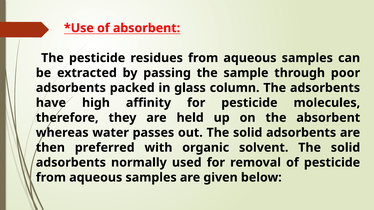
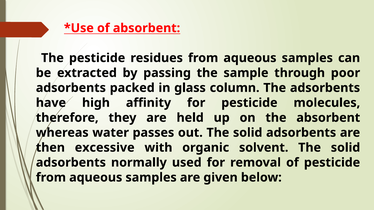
preferred: preferred -> excessive
